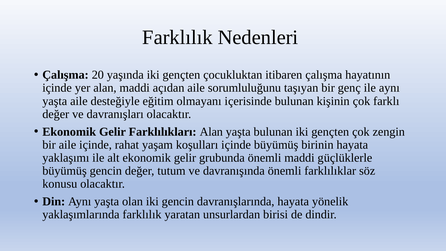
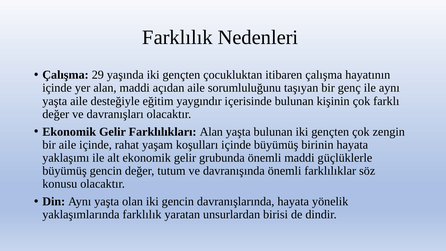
20: 20 -> 29
olmayanı: olmayanı -> yaygındır
